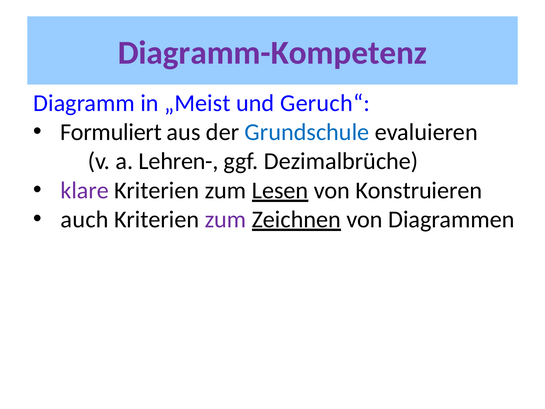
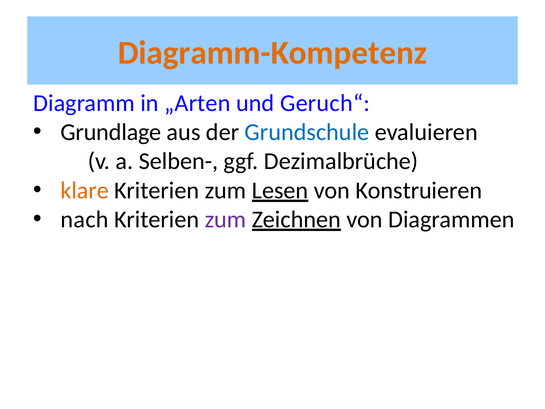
Diagramm-Kompetenz colour: purple -> orange
„Meist: „Meist -> „Arten
Formuliert: Formuliert -> Grundlage
Lehren-: Lehren- -> Selben-
klare colour: purple -> orange
auch: auch -> nach
